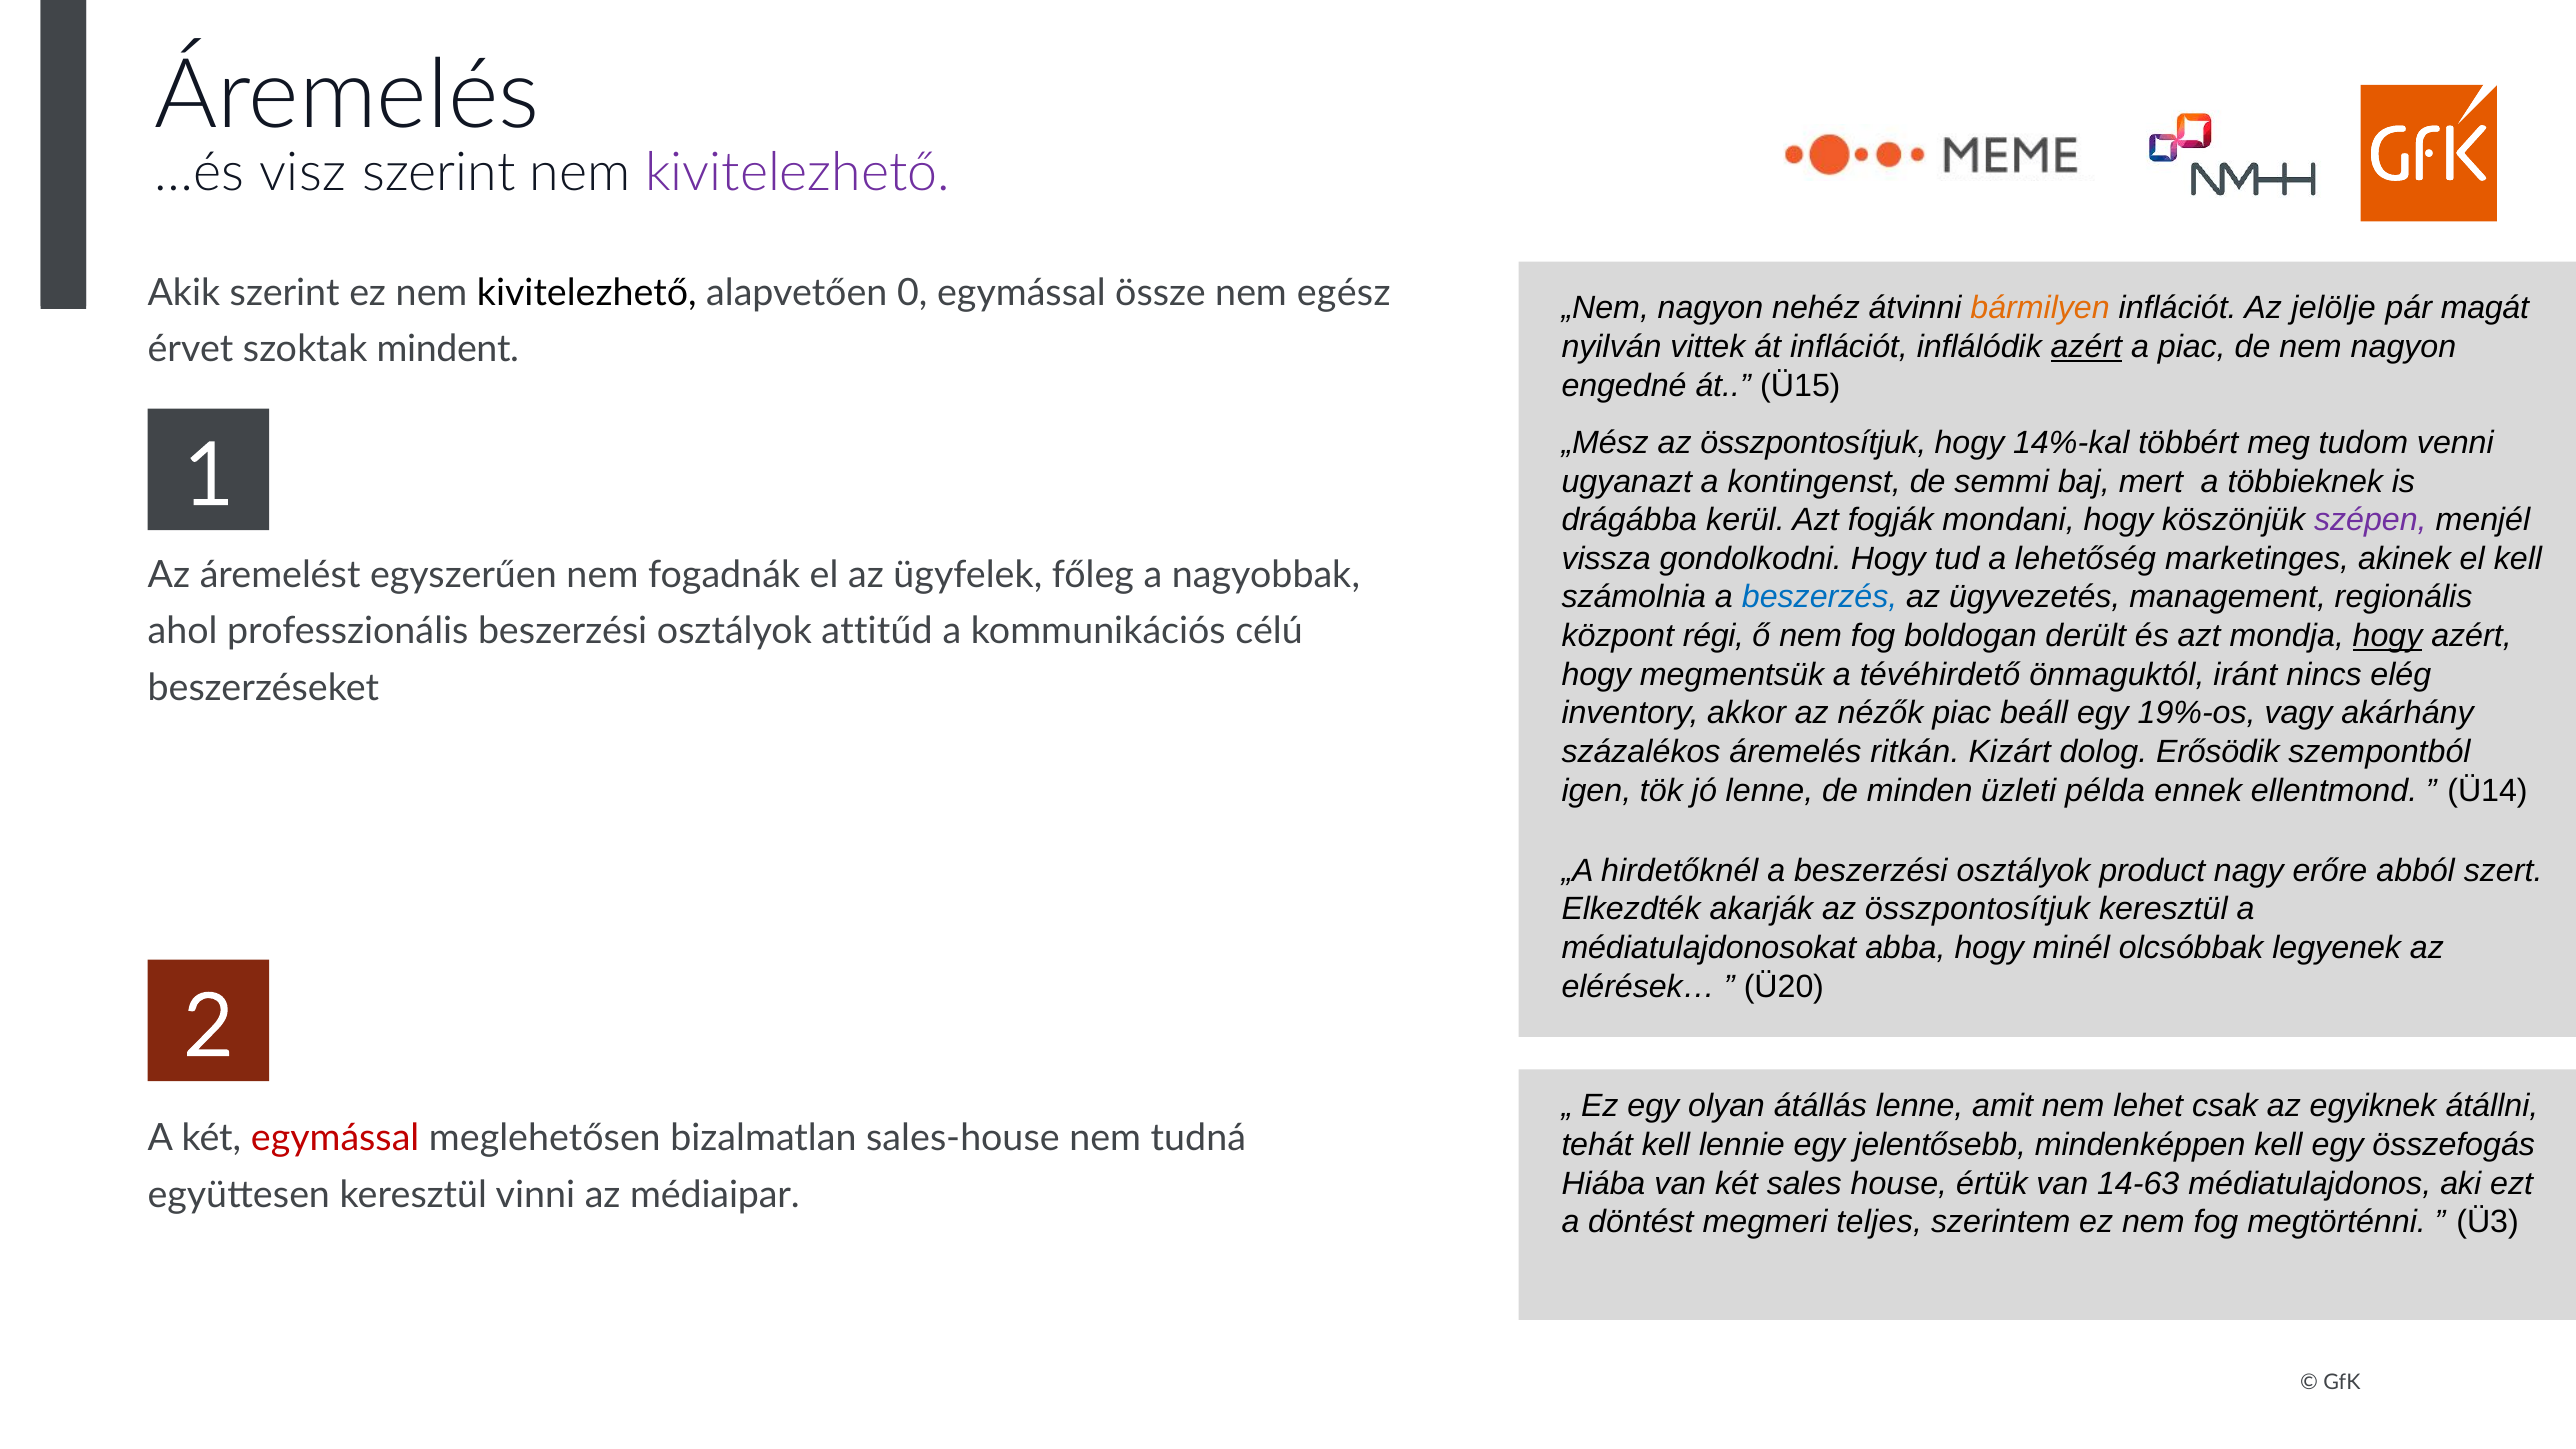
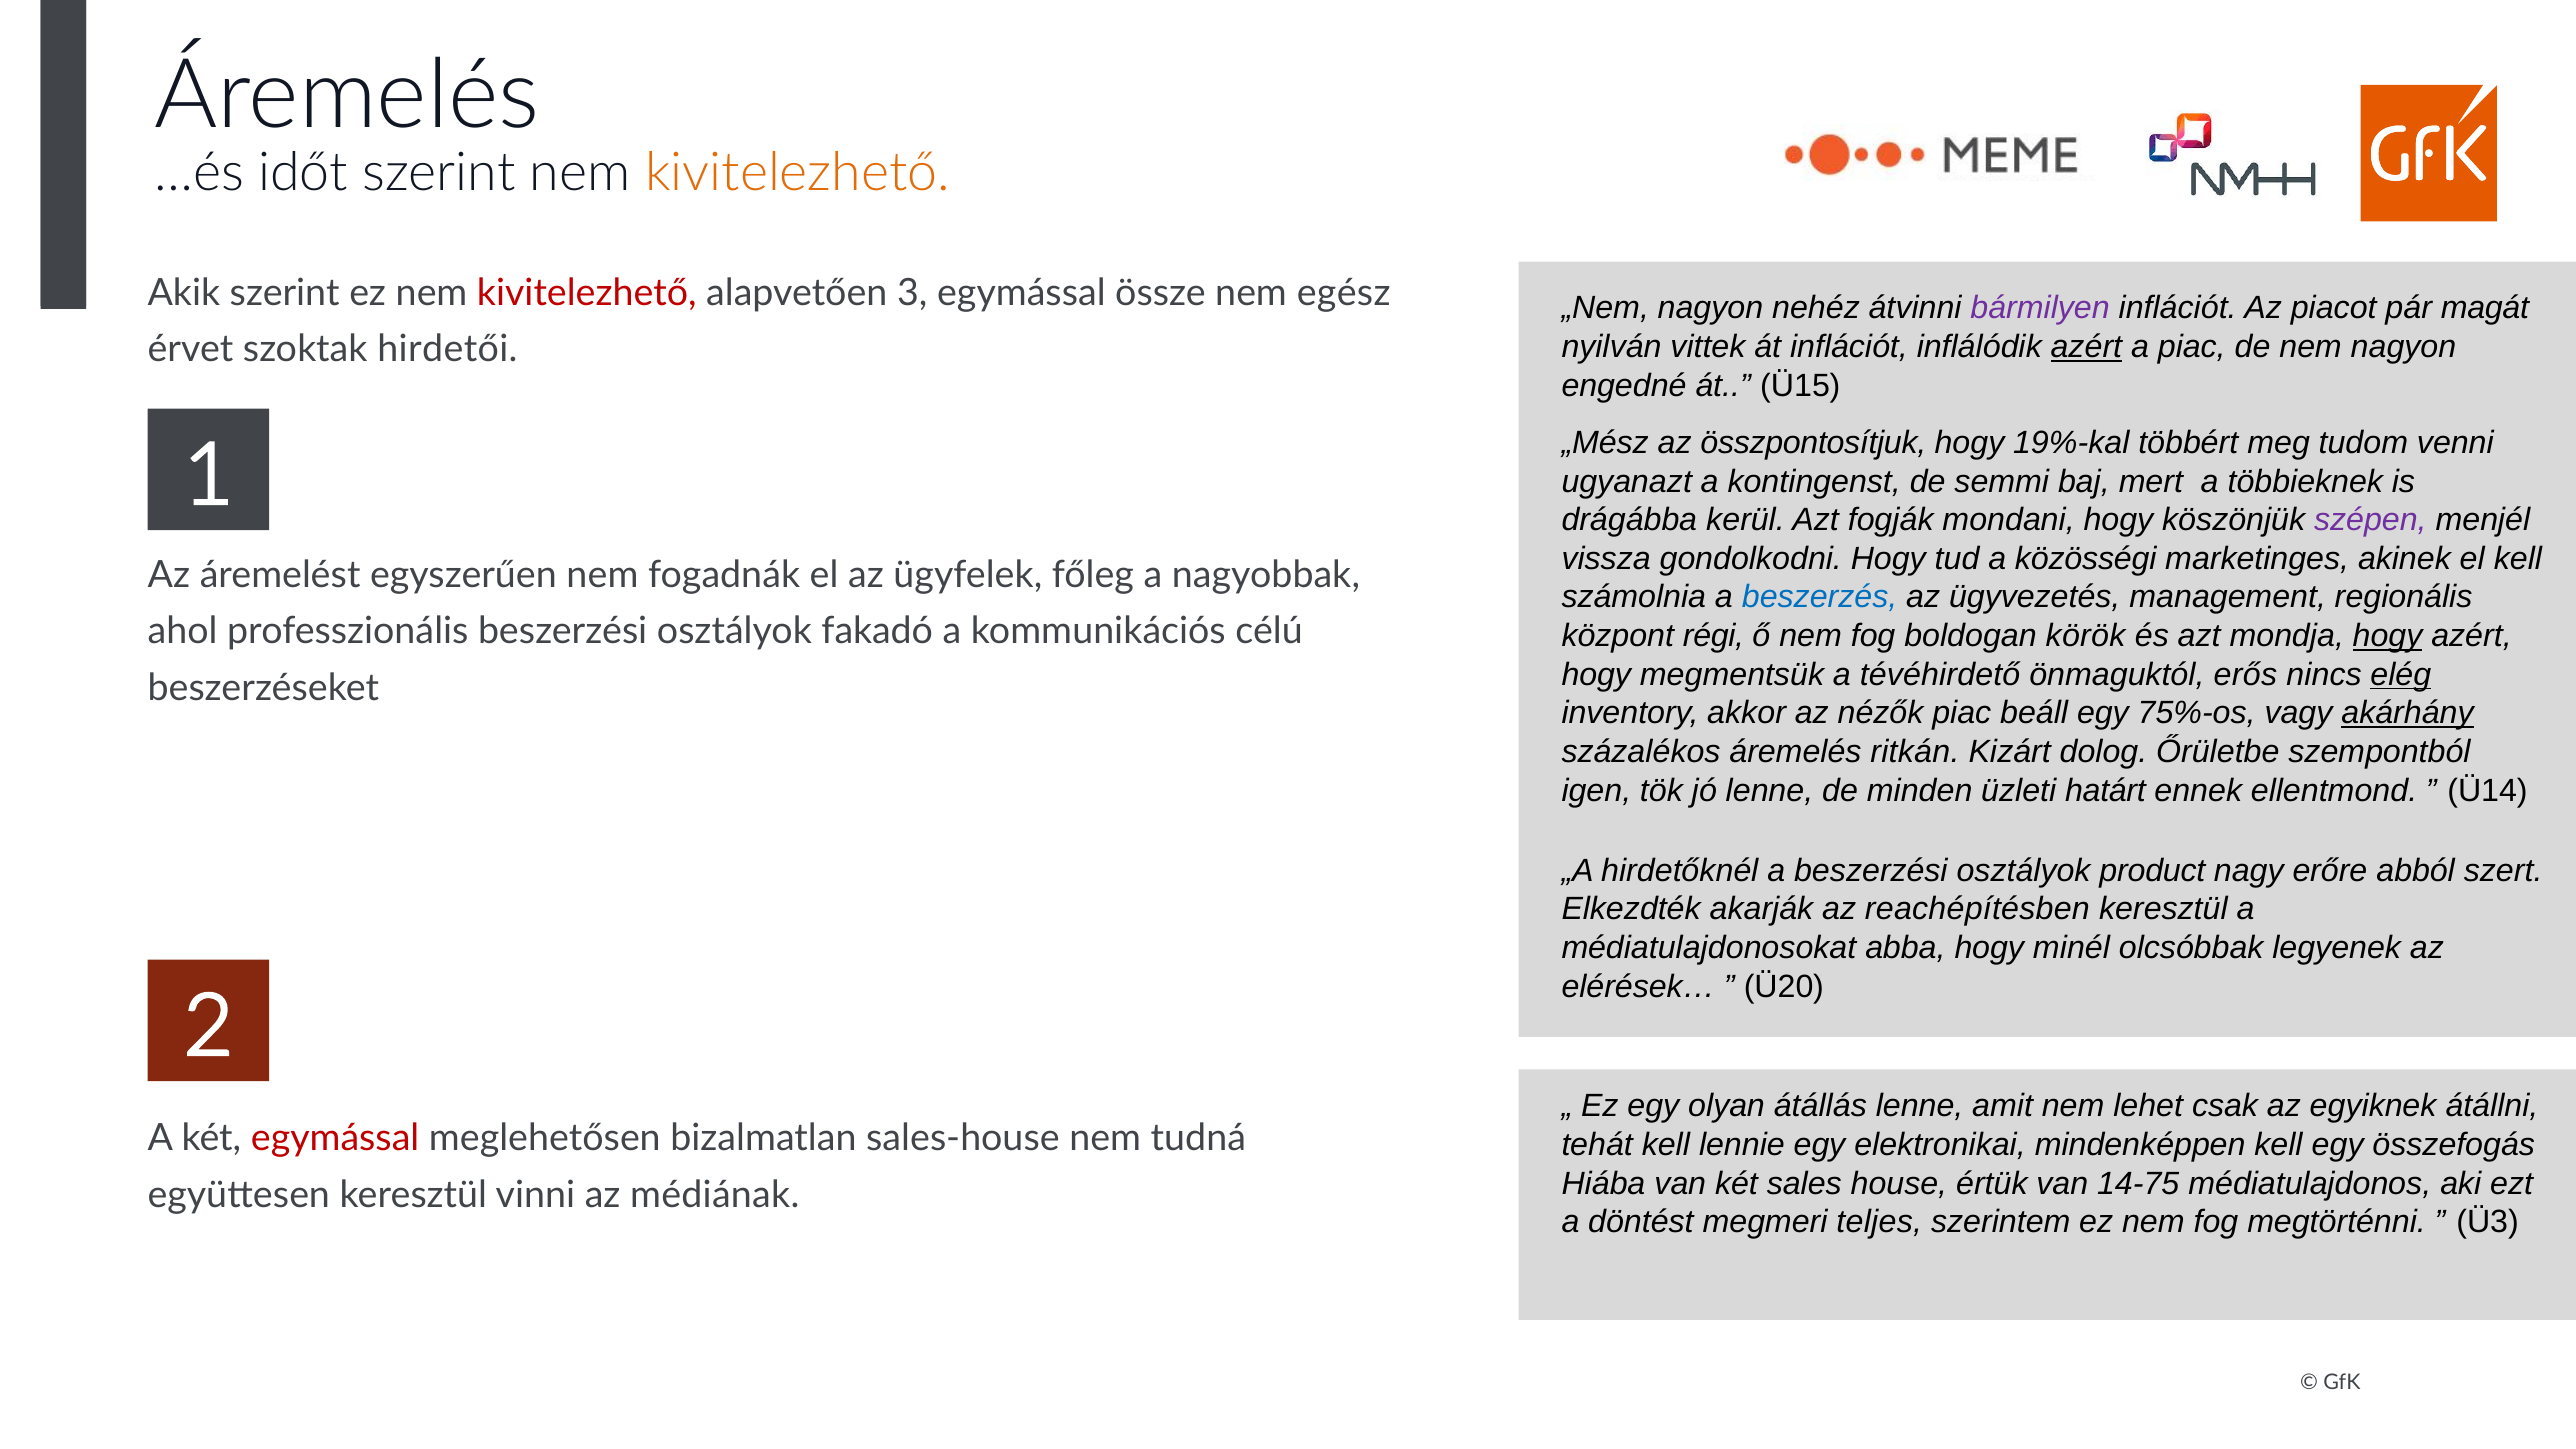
visz: visz -> időt
kivitelezhető at (798, 173) colour: purple -> orange
kivitelezhető at (587, 293) colour: black -> red
0: 0 -> 3
bármilyen colour: orange -> purple
jelölje: jelölje -> piacot
mindent: mindent -> hirdetői
14%-kal: 14%-kal -> 19%-kal
lehetőség: lehetőség -> közösségi
attitűd: attitűd -> fakadó
derült: derült -> körök
iránt: iránt -> erős
elég underline: none -> present
19%-os: 19%-os -> 75%-os
akárhány underline: none -> present
Erősödik: Erősödik -> Őrületbe
példa: példa -> határt
összpontosítjuk at (1977, 909): összpontosítjuk -> reachépítésben
jelentősebb: jelentősebb -> elektronikai
14-63: 14-63 -> 14-75
médiaipar: médiaipar -> médiának
